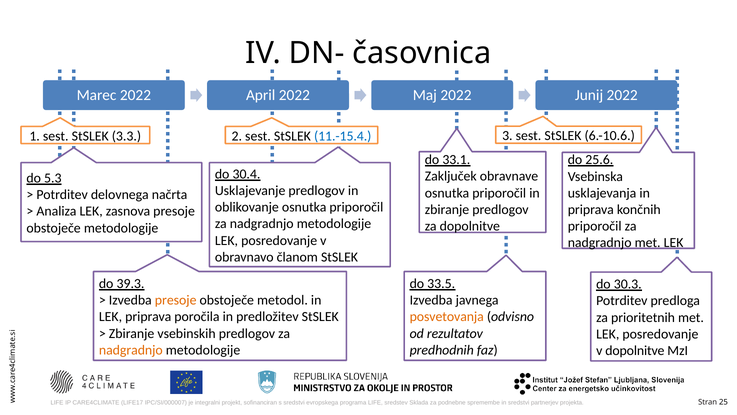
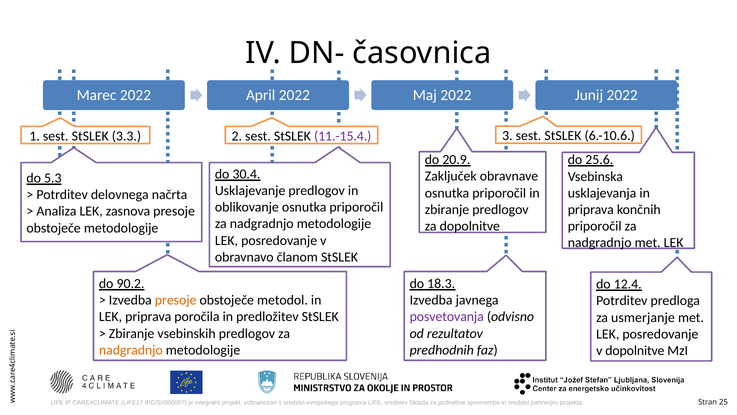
11.-15.4 colour: blue -> purple
33.1: 33.1 -> 20.9
39.3: 39.3 -> 90.2
33.5: 33.5 -> 18.3
30.3: 30.3 -> 12.4
posvetovanja colour: orange -> purple
prioritetnih: prioritetnih -> usmerjanje
